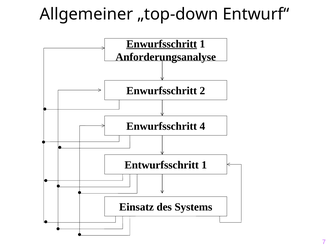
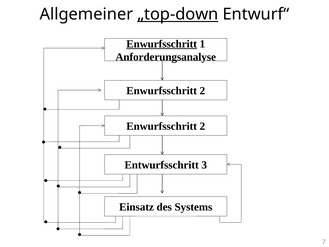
„top-down underline: none -> present
4 at (202, 126): 4 -> 2
Entwurfsschritt 1: 1 -> 3
